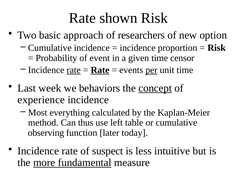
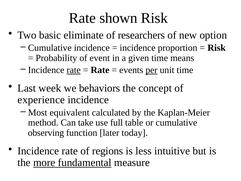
approach: approach -> eliminate
censor: censor -> means
Rate at (100, 70) underline: present -> none
concept underline: present -> none
everything: everything -> equivalent
thus: thus -> take
left: left -> full
suspect: suspect -> regions
